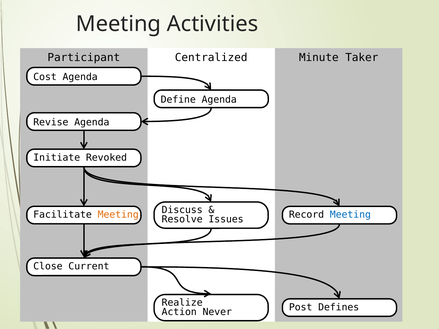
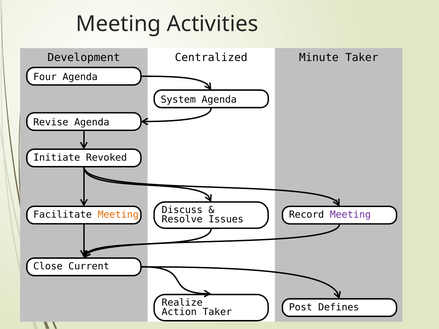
Participant: Participant -> Development
Cost: Cost -> Four
Define: Define -> System
Meeting at (350, 215) colour: blue -> purple
Action Never: Never -> Taker
